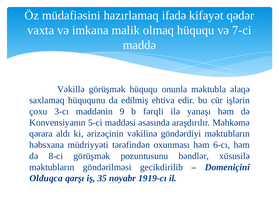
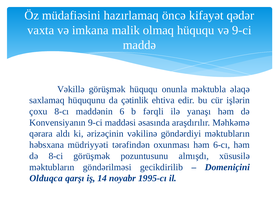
ifadə: ifadə -> öncə
və 7-ci: 7-ci -> 9-ci
edilmiş: edilmiş -> çətinlik
3-cı: 3-cı -> 8-cı
9: 9 -> 6
Konvensiyanın 5-ci: 5-ci -> 9-ci
bəndlər: bəndlər -> almışdı
35: 35 -> 14
1919-cı: 1919-cı -> 1995-cı
